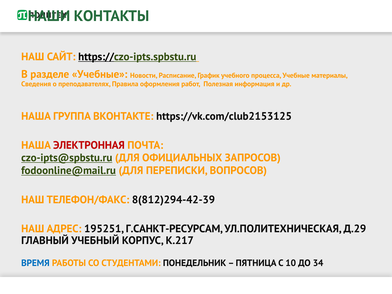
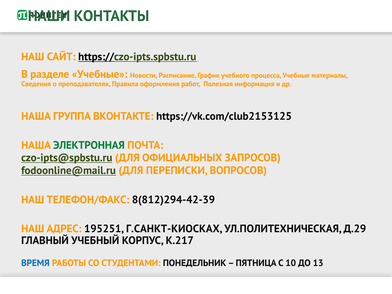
ЭЛЕКТРОННАЯ colour: red -> green
Г.САНКТ-РЕСУРСАМ: Г.САНКТ-РЕСУРСАМ -> Г.САНКТ-КИОСКАХ
34: 34 -> 13
